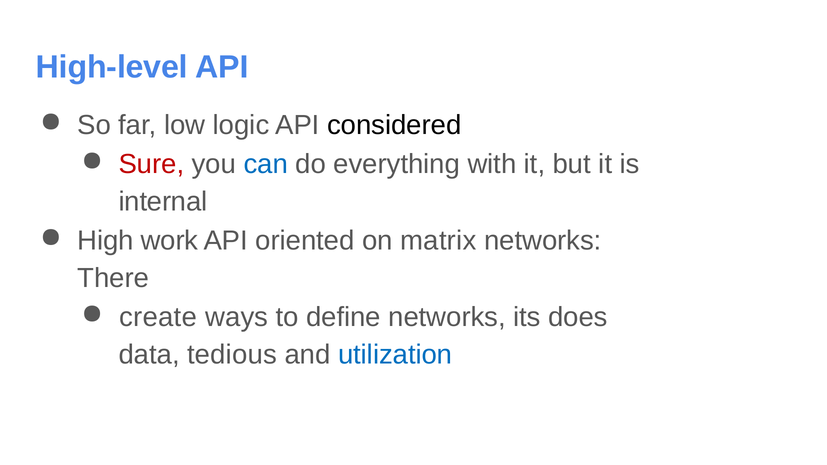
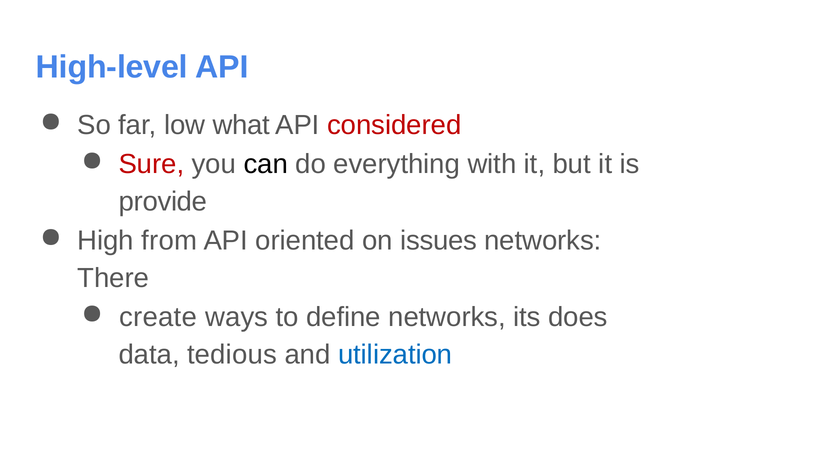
logic: logic -> what
considered colour: black -> red
can colour: blue -> black
internal: internal -> provide
work: work -> from
matrix: matrix -> issues
